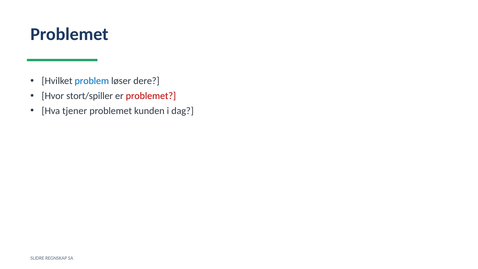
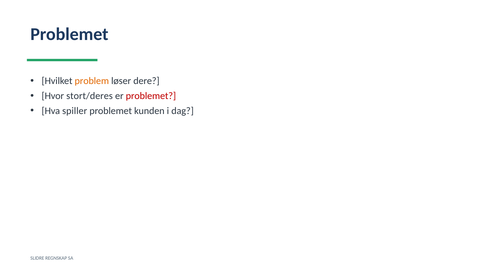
problem colour: blue -> orange
stort/spiller: stort/spiller -> stort/deres
tjener: tjener -> spiller
